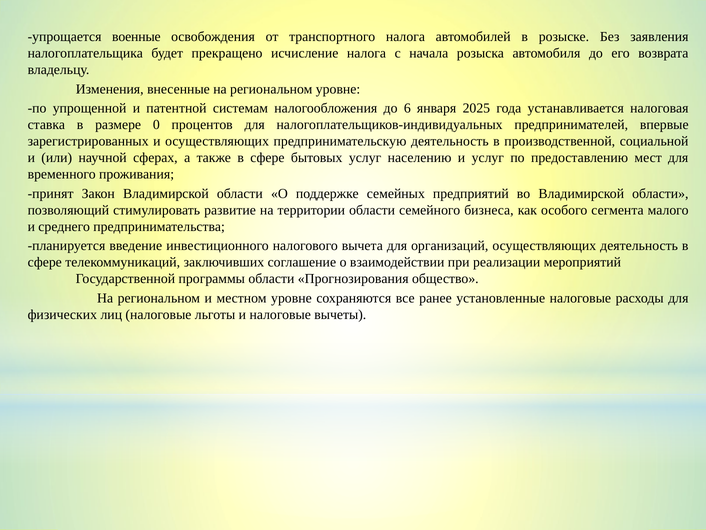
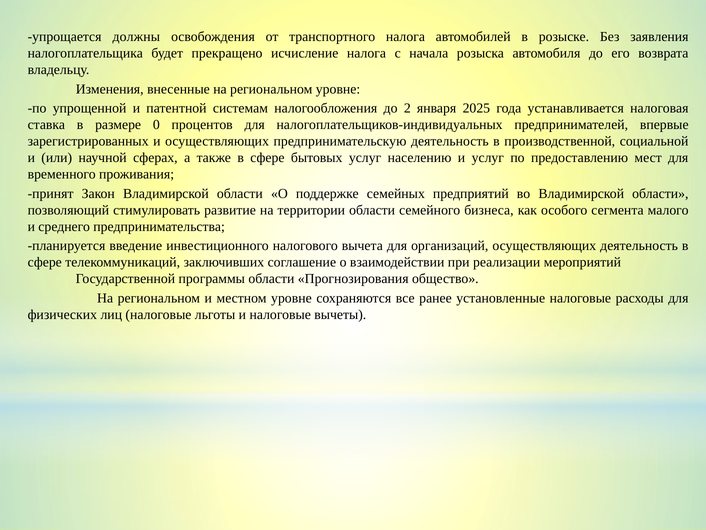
военные: военные -> должны
6: 6 -> 2
